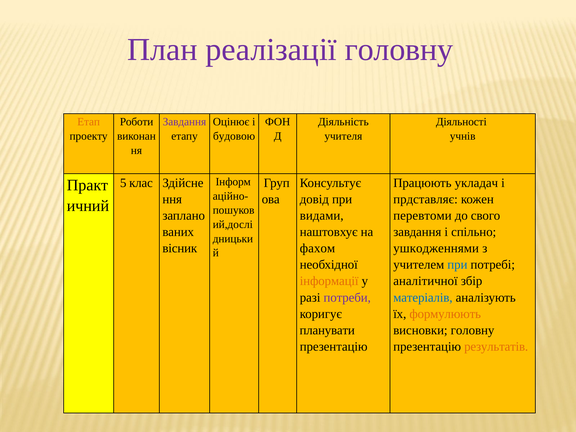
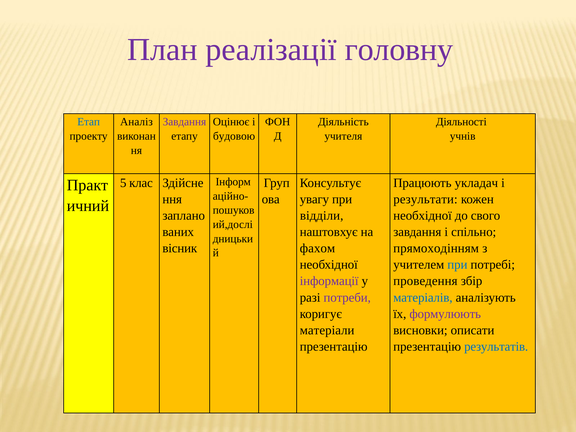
Етап colour: orange -> blue
Роботи: Роботи -> Аналіз
довід: довід -> увагу
прдставляє: прдставляє -> результати
видами: видами -> відділи
перевтоми at (422, 216): перевтоми -> необхідної
ушкодженнями: ушкодженнями -> прямоходінням
інформації colour: orange -> purple
аналітичної: аналітичної -> проведення
формулюють colour: orange -> purple
планувати: планувати -> матеріали
висновки головну: головну -> описати
результатів colour: orange -> blue
